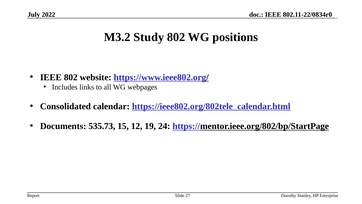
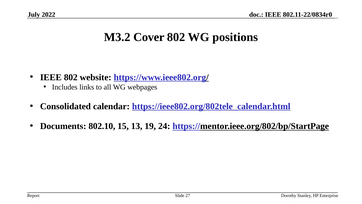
Study: Study -> Cover
535.73: 535.73 -> 802.10
12: 12 -> 13
